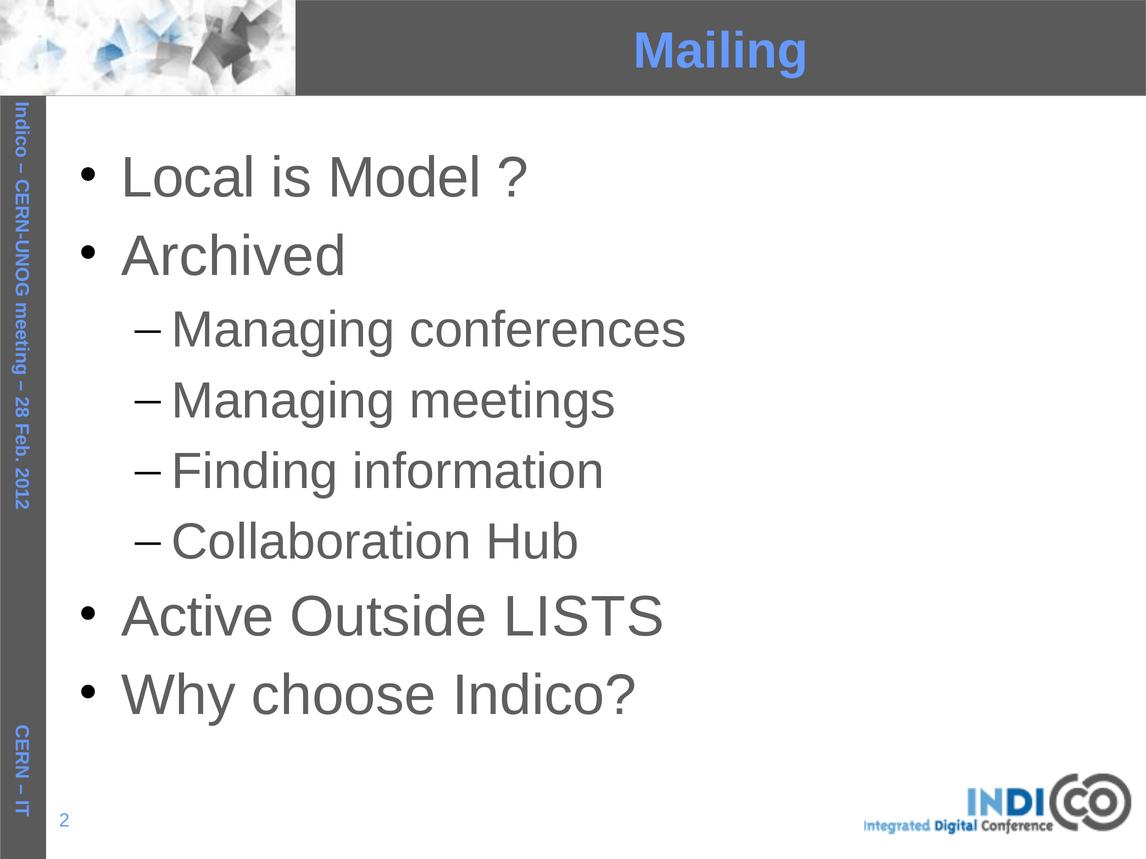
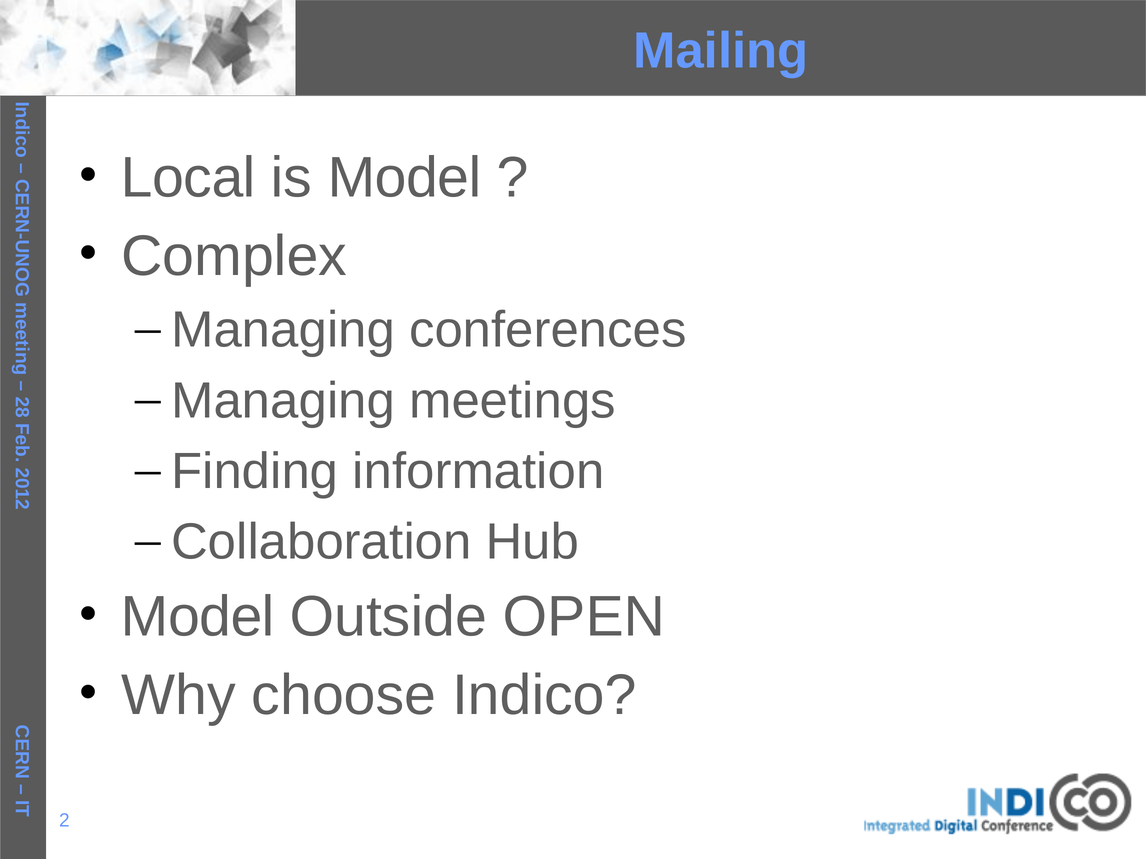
Archived: Archived -> Complex
Active at (198, 617): Active -> Model
LISTS: LISTS -> OPEN
